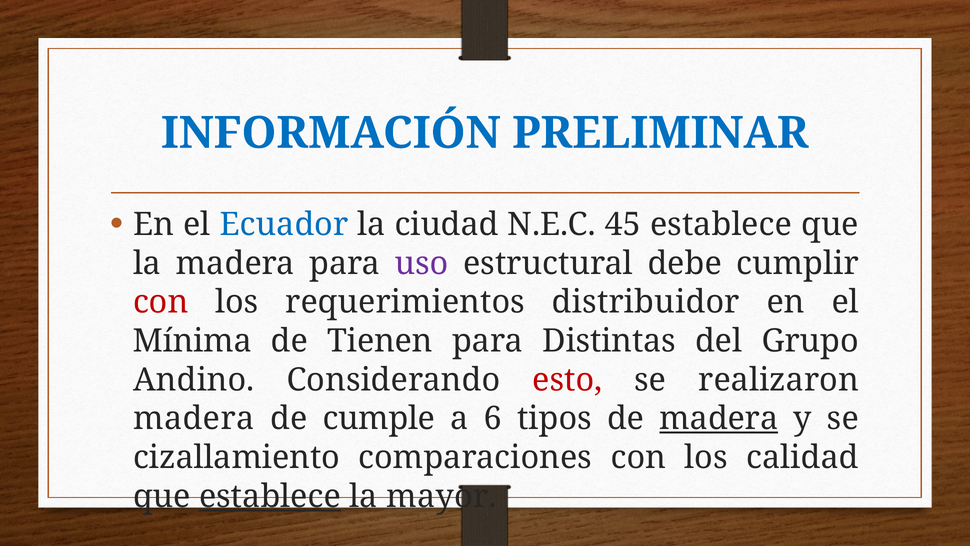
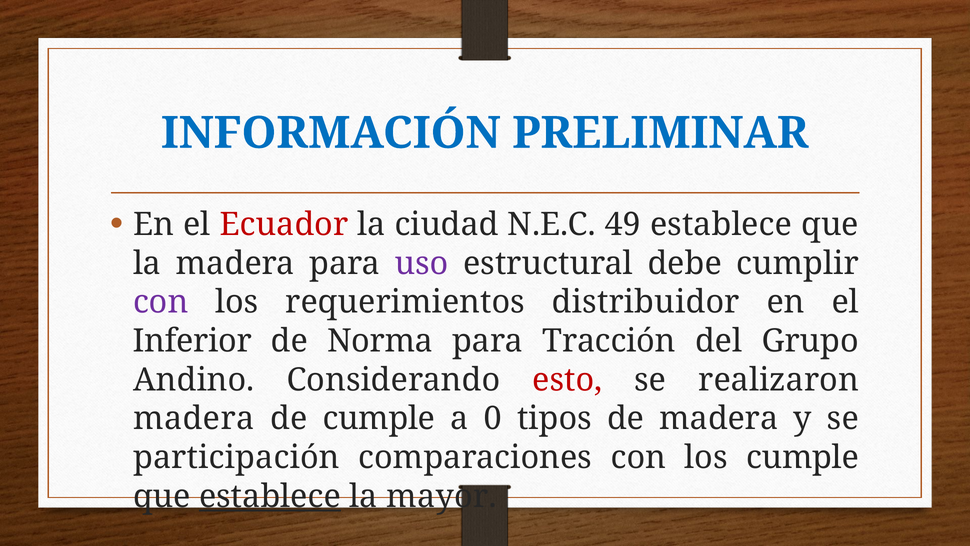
Ecuador colour: blue -> red
45: 45 -> 49
con at (161, 302) colour: red -> purple
Mínima: Mínima -> Inferior
Tienen: Tienen -> Norma
Distintas: Distintas -> Tracción
6: 6 -> 0
madera at (719, 418) underline: present -> none
cizallamiento: cizallamiento -> participación
los calidad: calidad -> cumple
